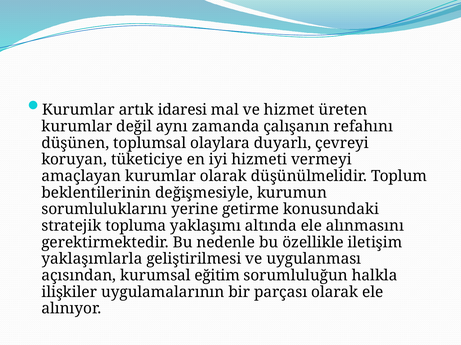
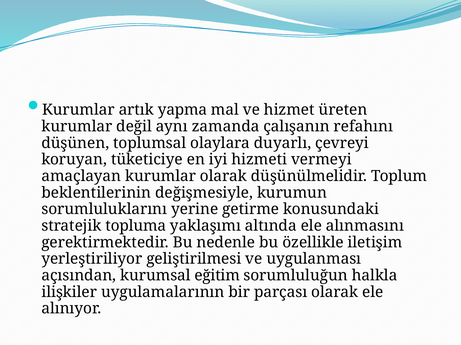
idaresi: idaresi -> yapma
yaklaşımlarla: yaklaşımlarla -> yerleştiriliyor
